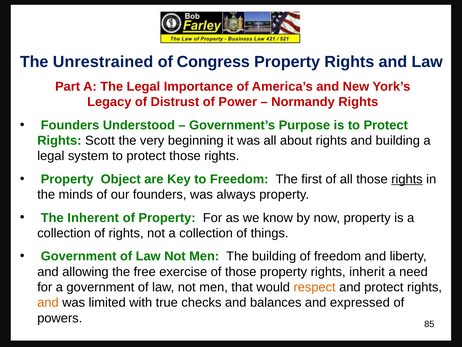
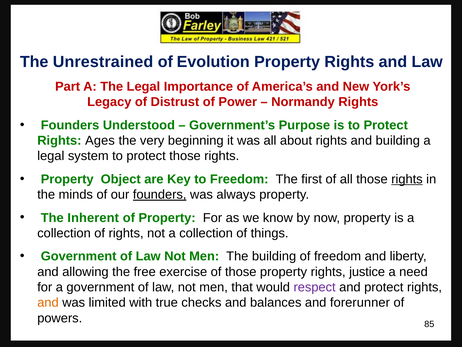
Congress: Congress -> Evolution
Scott: Scott -> Ages
founders at (160, 194) underline: none -> present
inherit: inherit -> justice
respect colour: orange -> purple
expressed: expressed -> forerunner
